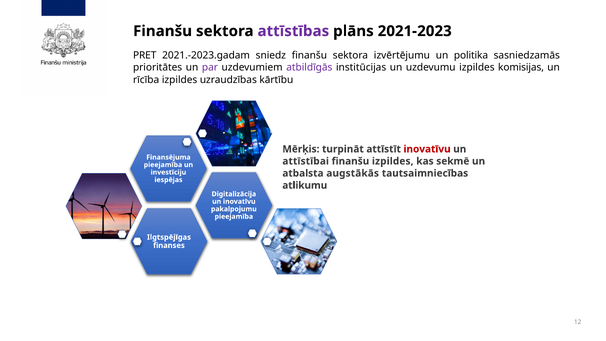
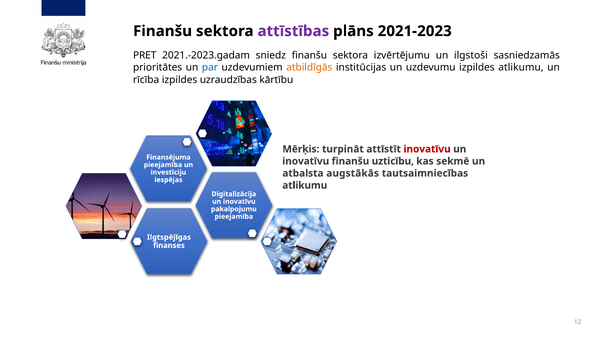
politika: politika -> ilgstoši
par colour: purple -> blue
atbildīgās colour: purple -> orange
izpildes komisijas: komisijas -> atlikumu
attīstībai at (306, 161): attīstībai -> inovatīvu
finanšu izpildes: izpildes -> uzticību
